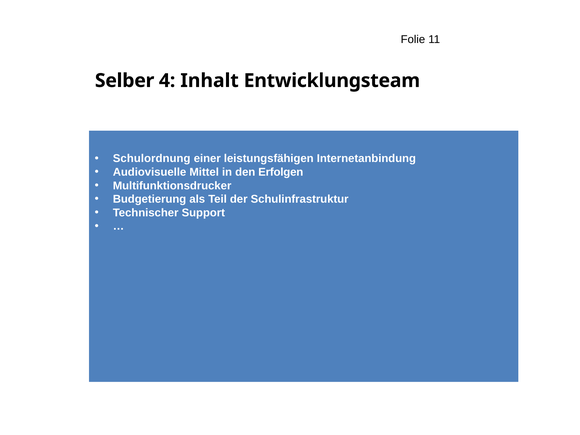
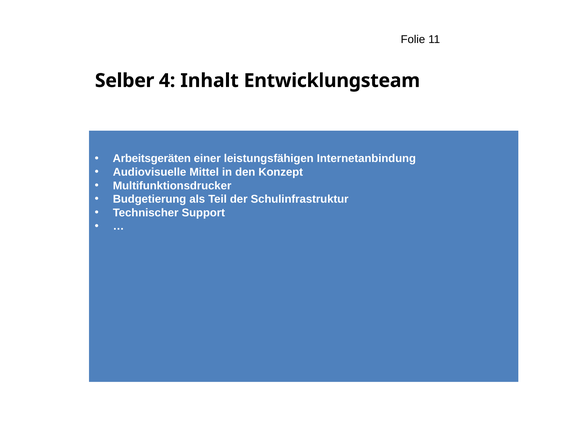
Schulordnung: Schulordnung -> Arbeitsgeräten
Erfolgen: Erfolgen -> Konzept
